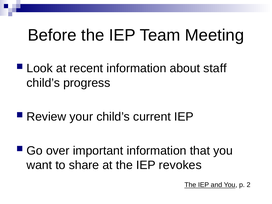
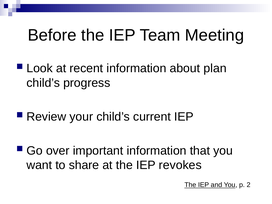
staff: staff -> plan
